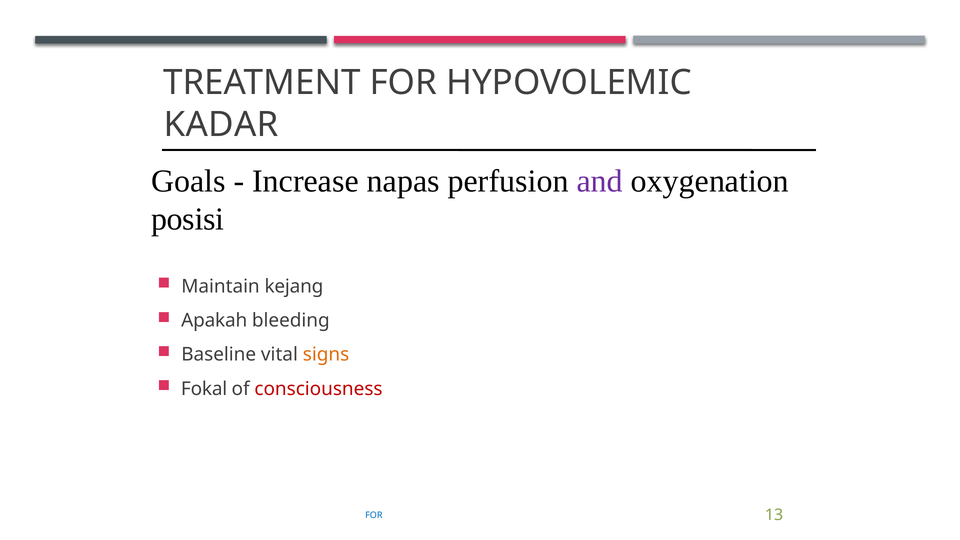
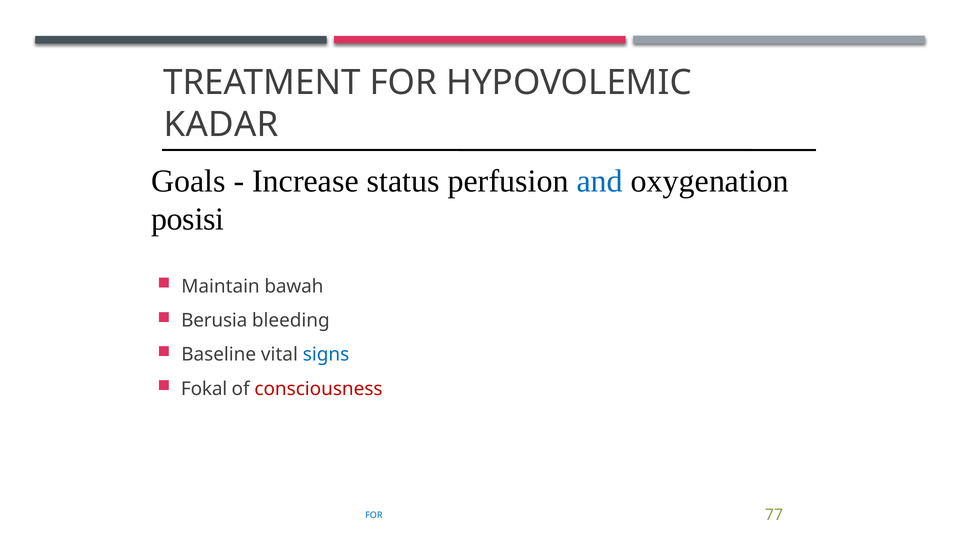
napas: napas -> status
and colour: purple -> blue
kejang: kejang -> bawah
Apakah: Apakah -> Berusia
signs colour: orange -> blue
13: 13 -> 77
